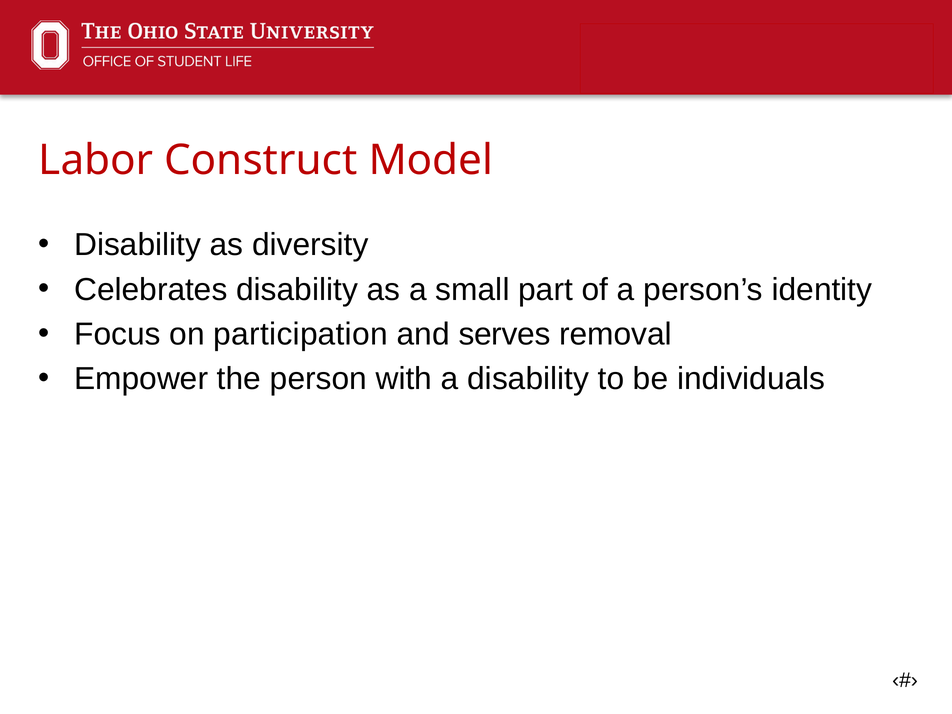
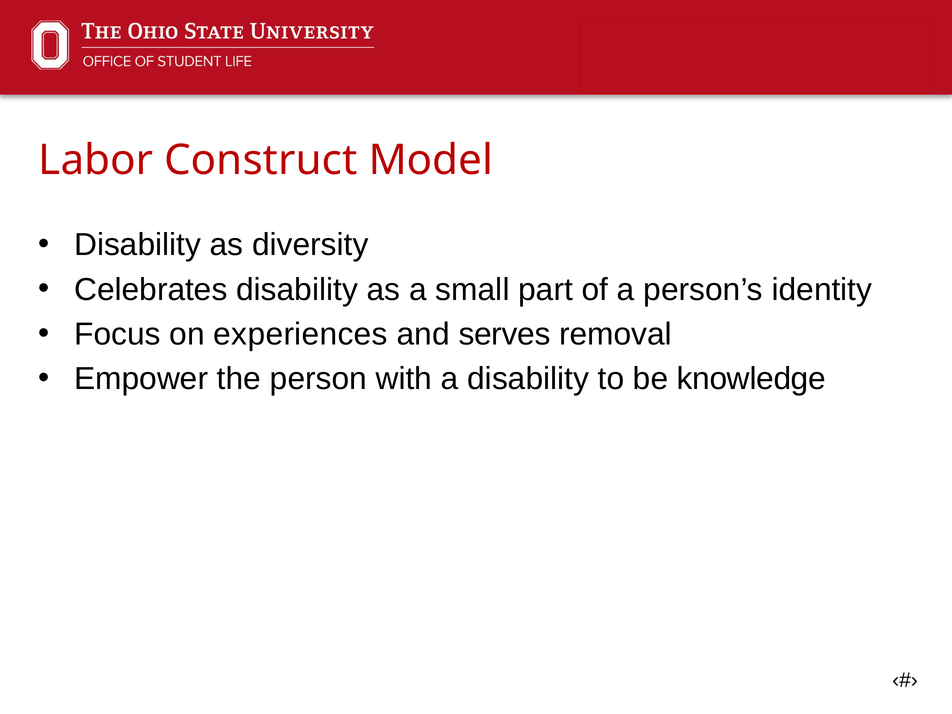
participation: participation -> experiences
individuals: individuals -> knowledge
